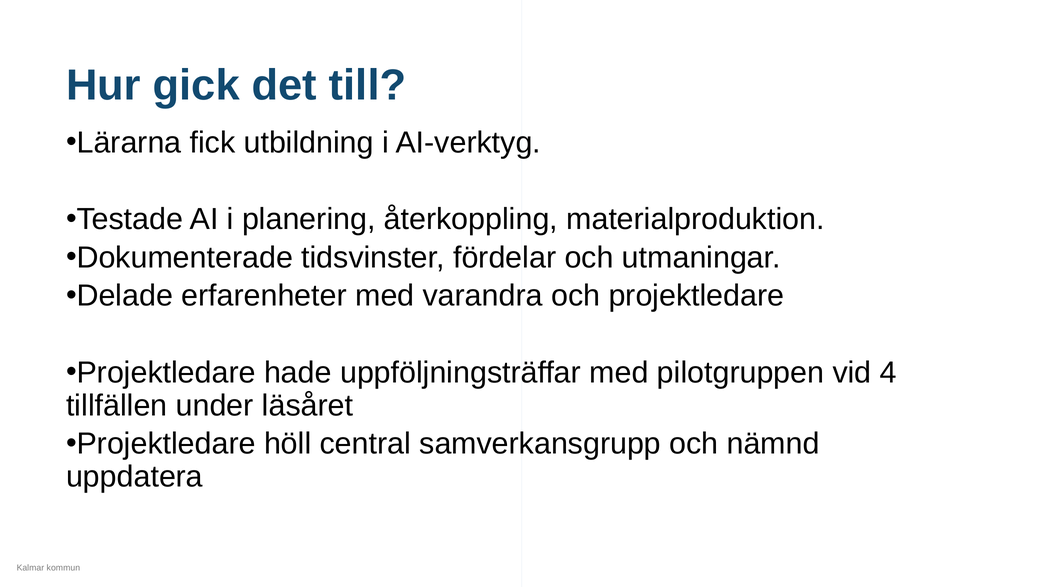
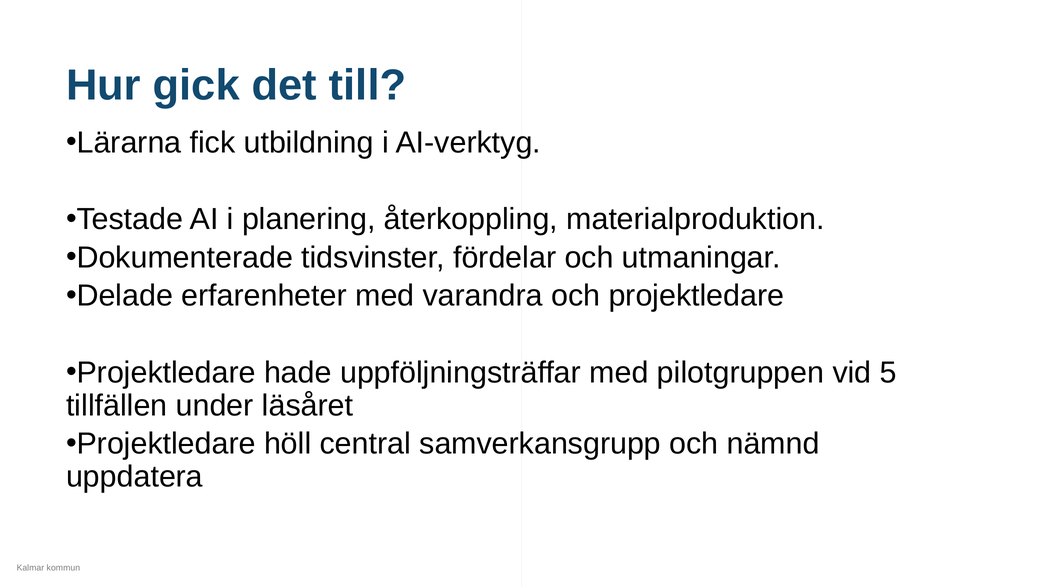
4: 4 -> 5
